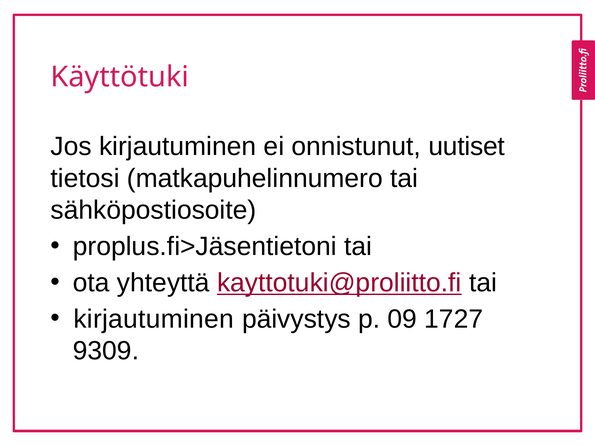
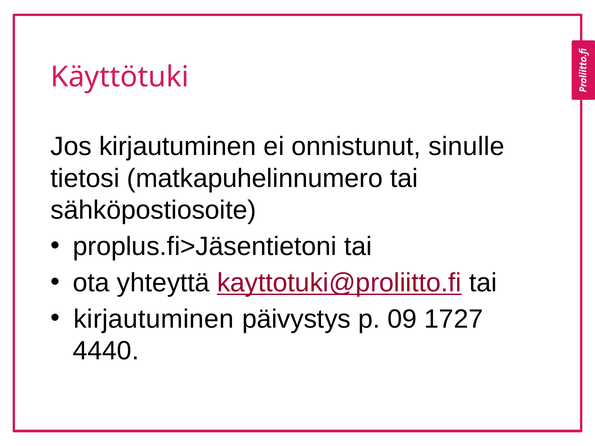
uutiset: uutiset -> sinulle
9309: 9309 -> 4440
